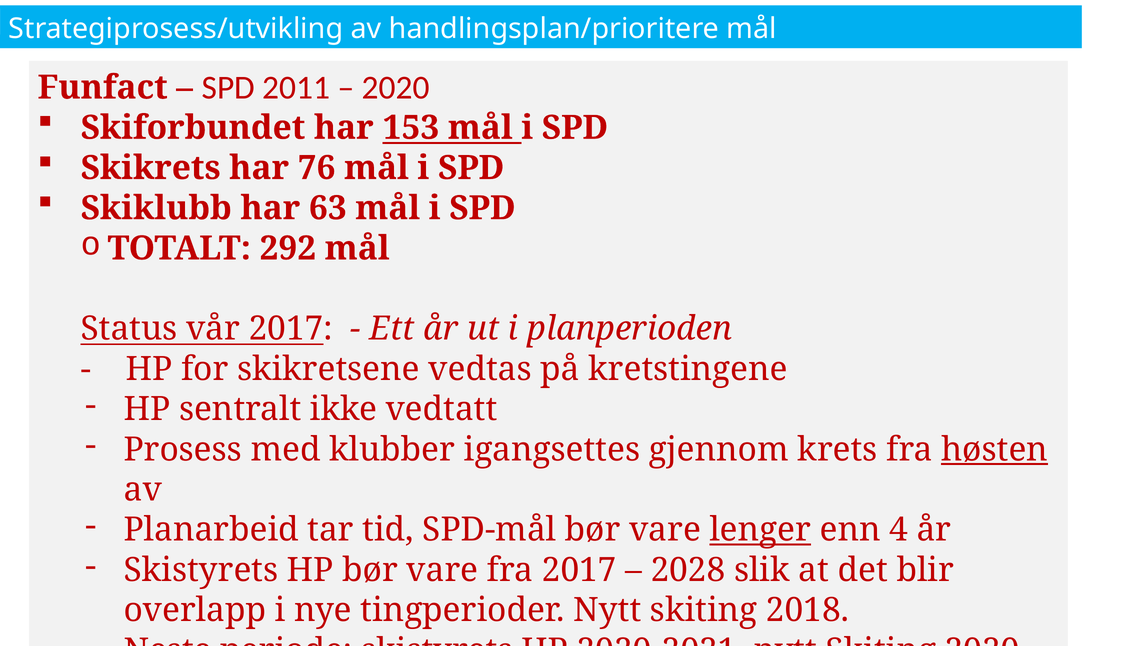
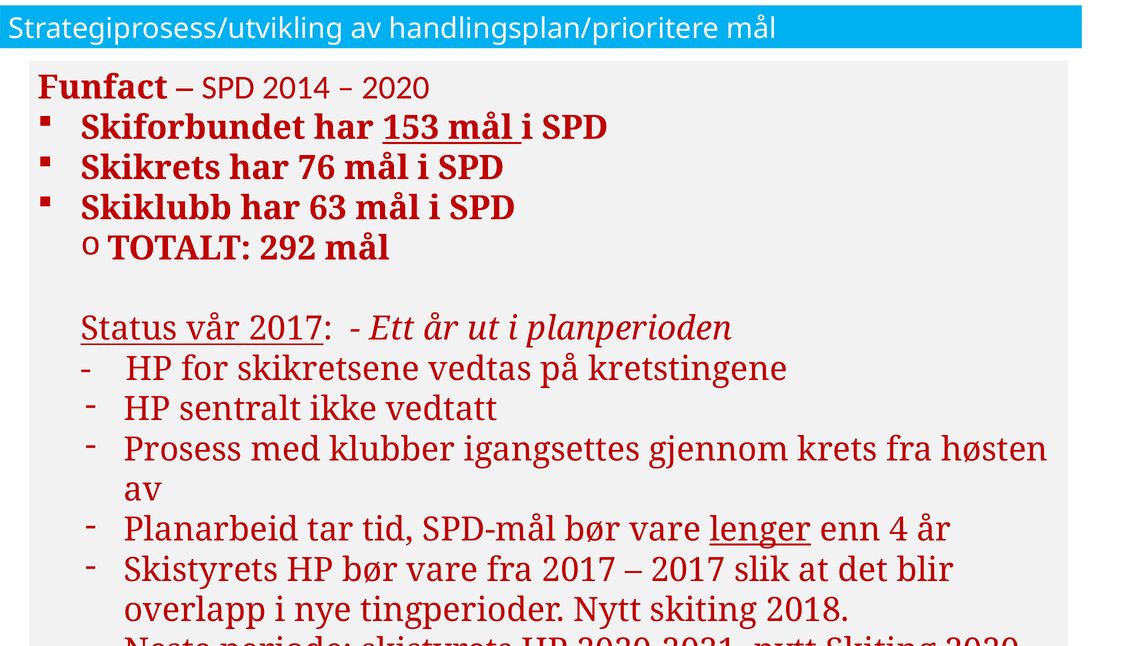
2011: 2011 -> 2014
høsten underline: present -> none
2028 at (688, 570): 2028 -> 2017
